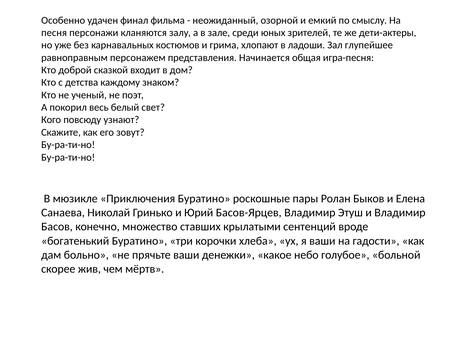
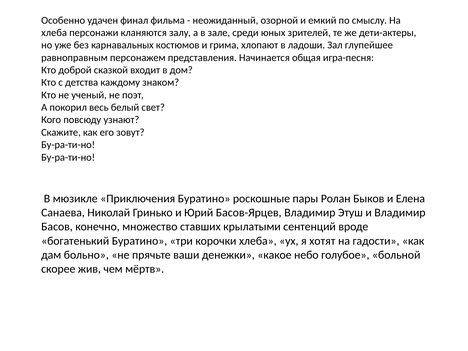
песня at (54, 33): песня -> хлеба
я ваши: ваши -> хотят
